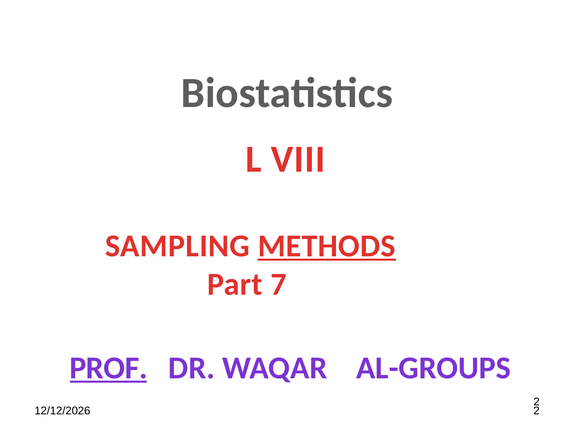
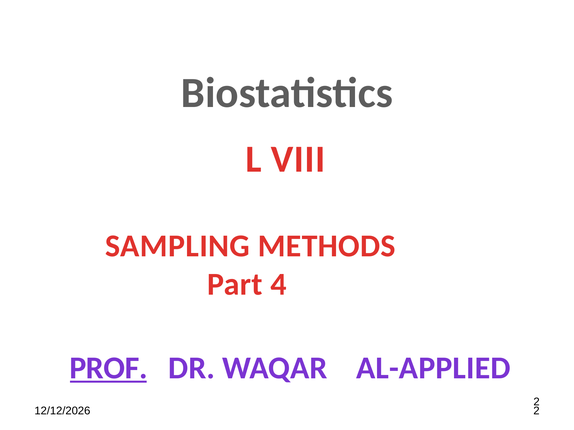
METHODS underline: present -> none
7: 7 -> 4
AL-GROUPS: AL-GROUPS -> AL-APPLIED
